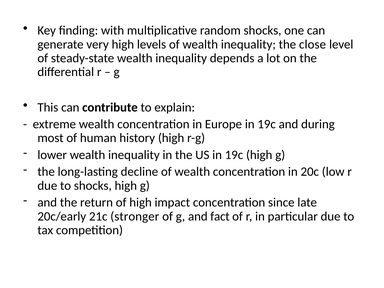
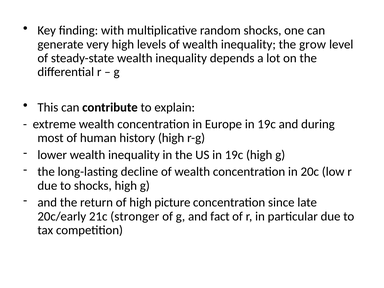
close: close -> grow
impact: impact -> picture
